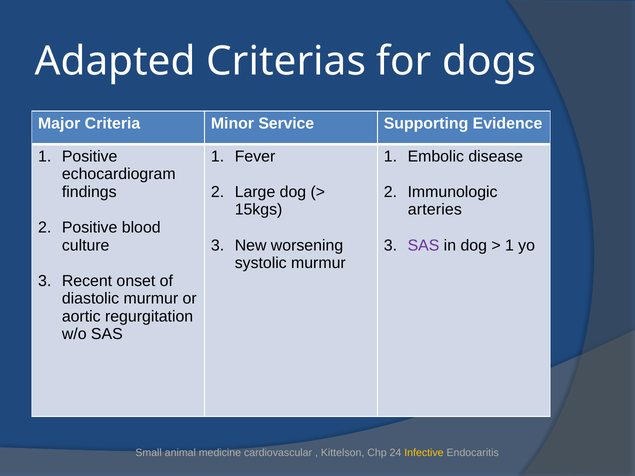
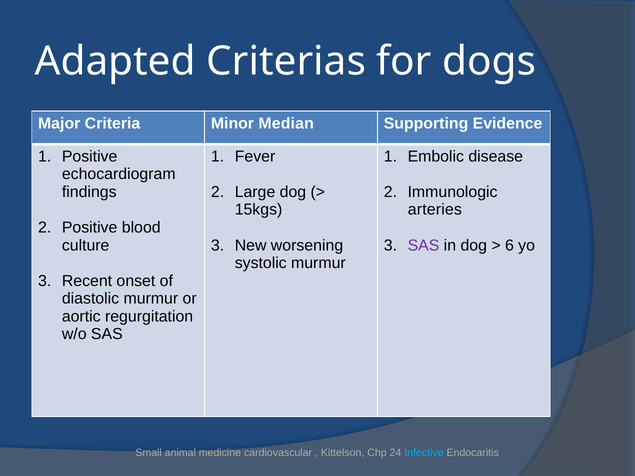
Service: Service -> Median
1 at (509, 245): 1 -> 6
Infective colour: yellow -> light blue
